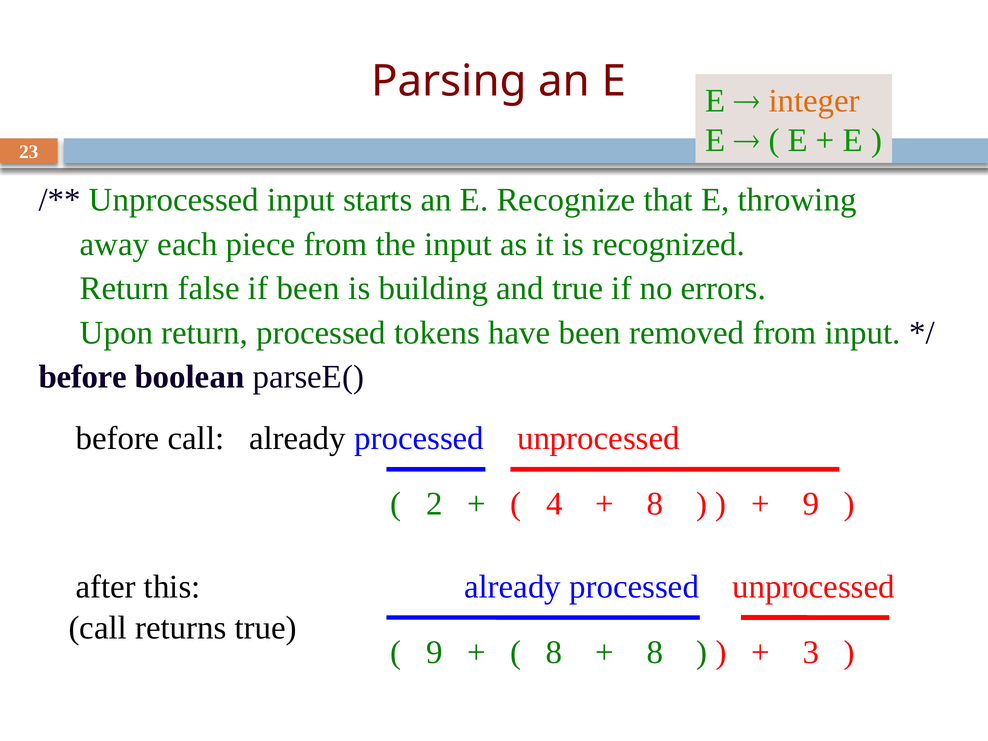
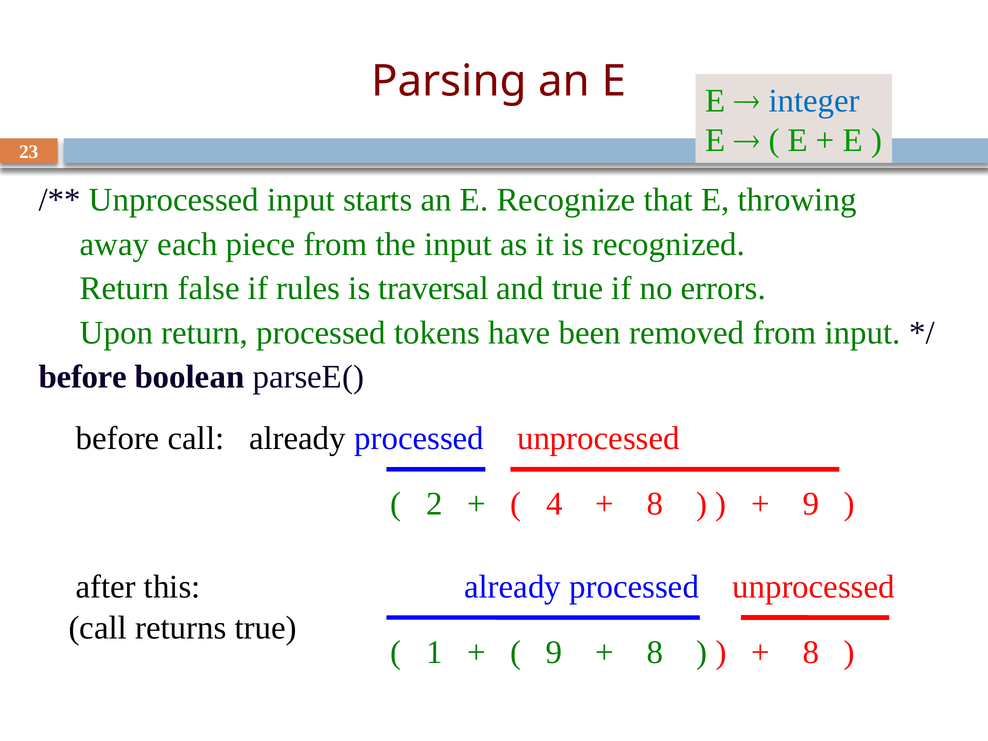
integer colour: orange -> blue
if been: been -> rules
building: building -> traversal
9 at (434, 652): 9 -> 1
8 at (554, 652): 8 -> 9
3 at (811, 652): 3 -> 8
